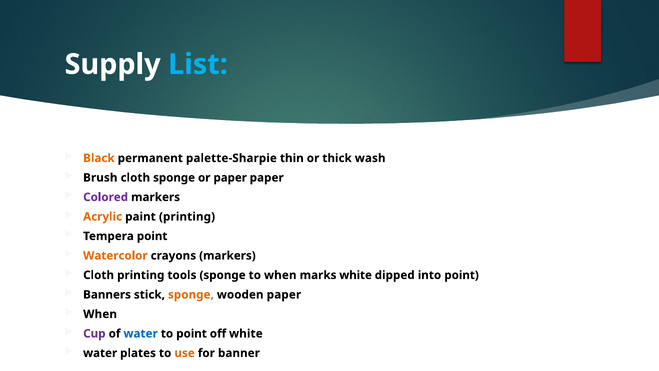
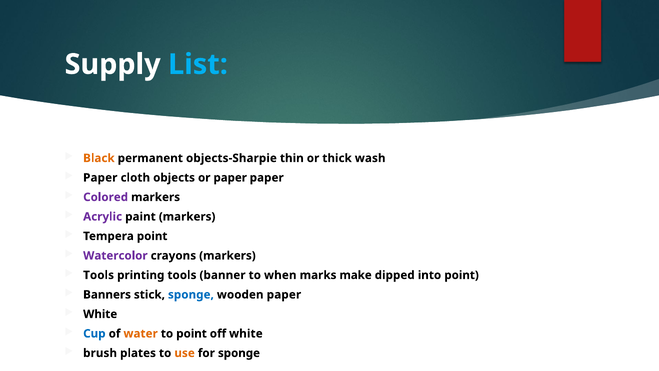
palette-Sharpie: palette-Sharpie -> objects-Sharpie
Brush at (100, 178): Brush -> Paper
cloth sponge: sponge -> objects
Acrylic colour: orange -> purple
paint printing: printing -> markers
Watercolor colour: orange -> purple
Cloth at (99, 275): Cloth -> Tools
tools sponge: sponge -> banner
marks white: white -> make
sponge at (191, 294) colour: orange -> blue
When at (100, 314): When -> White
Cup colour: purple -> blue
water at (141, 333) colour: blue -> orange
water at (100, 353): water -> brush
for banner: banner -> sponge
